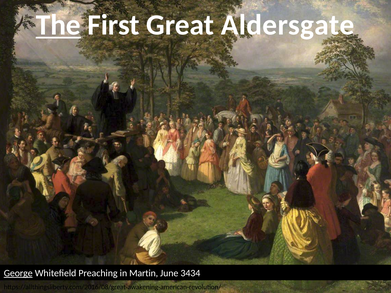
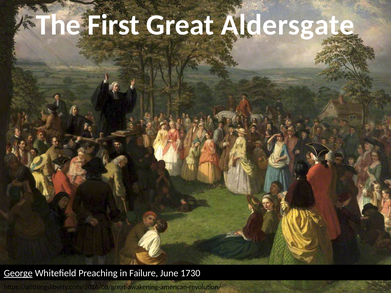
The underline: present -> none
Martin: Martin -> Failure
3434: 3434 -> 1730
